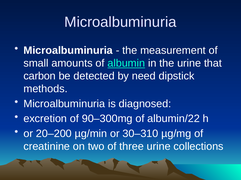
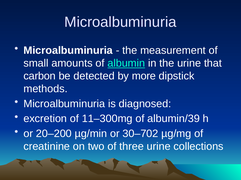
need: need -> more
90–300mg: 90–300mg -> 11–300mg
albumin/22: albumin/22 -> albumin/39
30–310: 30–310 -> 30–702
